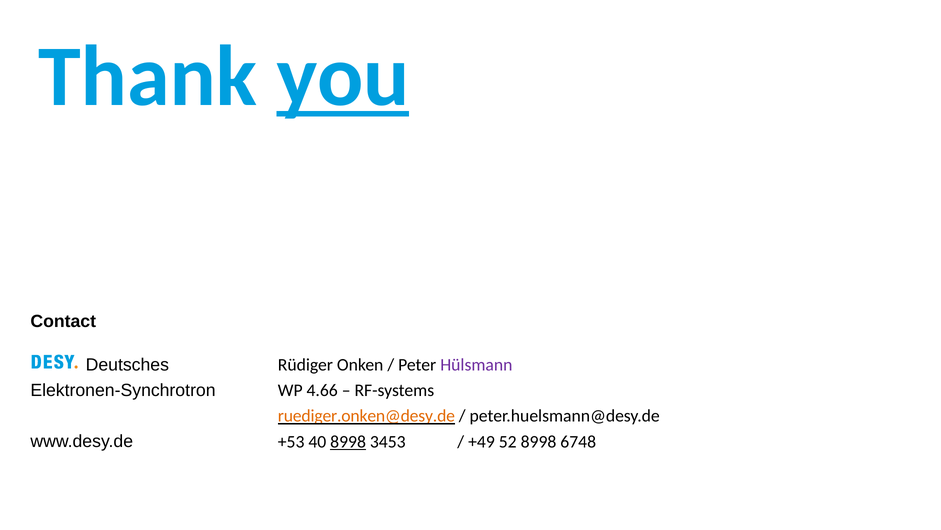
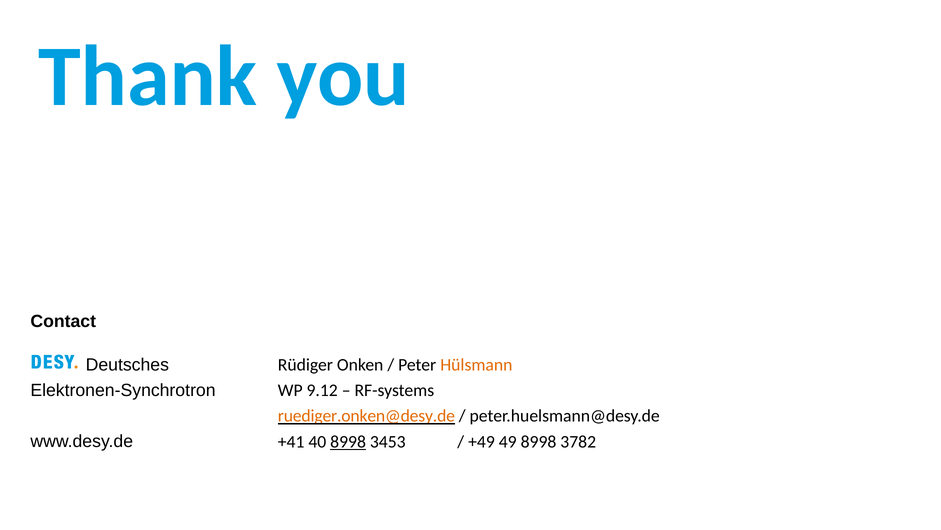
you underline: present -> none
Hülsmann colour: purple -> orange
4.66: 4.66 -> 9.12
+53: +53 -> +41
52: 52 -> 49
6748: 6748 -> 3782
